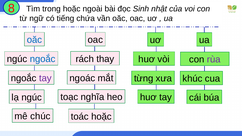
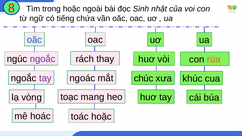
ngoắc at (43, 59) colour: blue -> purple
rùa colour: purple -> orange
từng: từng -> chúc
nghĩa: nghĩa -> mang
lạ ngúc: ngúc -> vòng
chúc: chúc -> hoác
